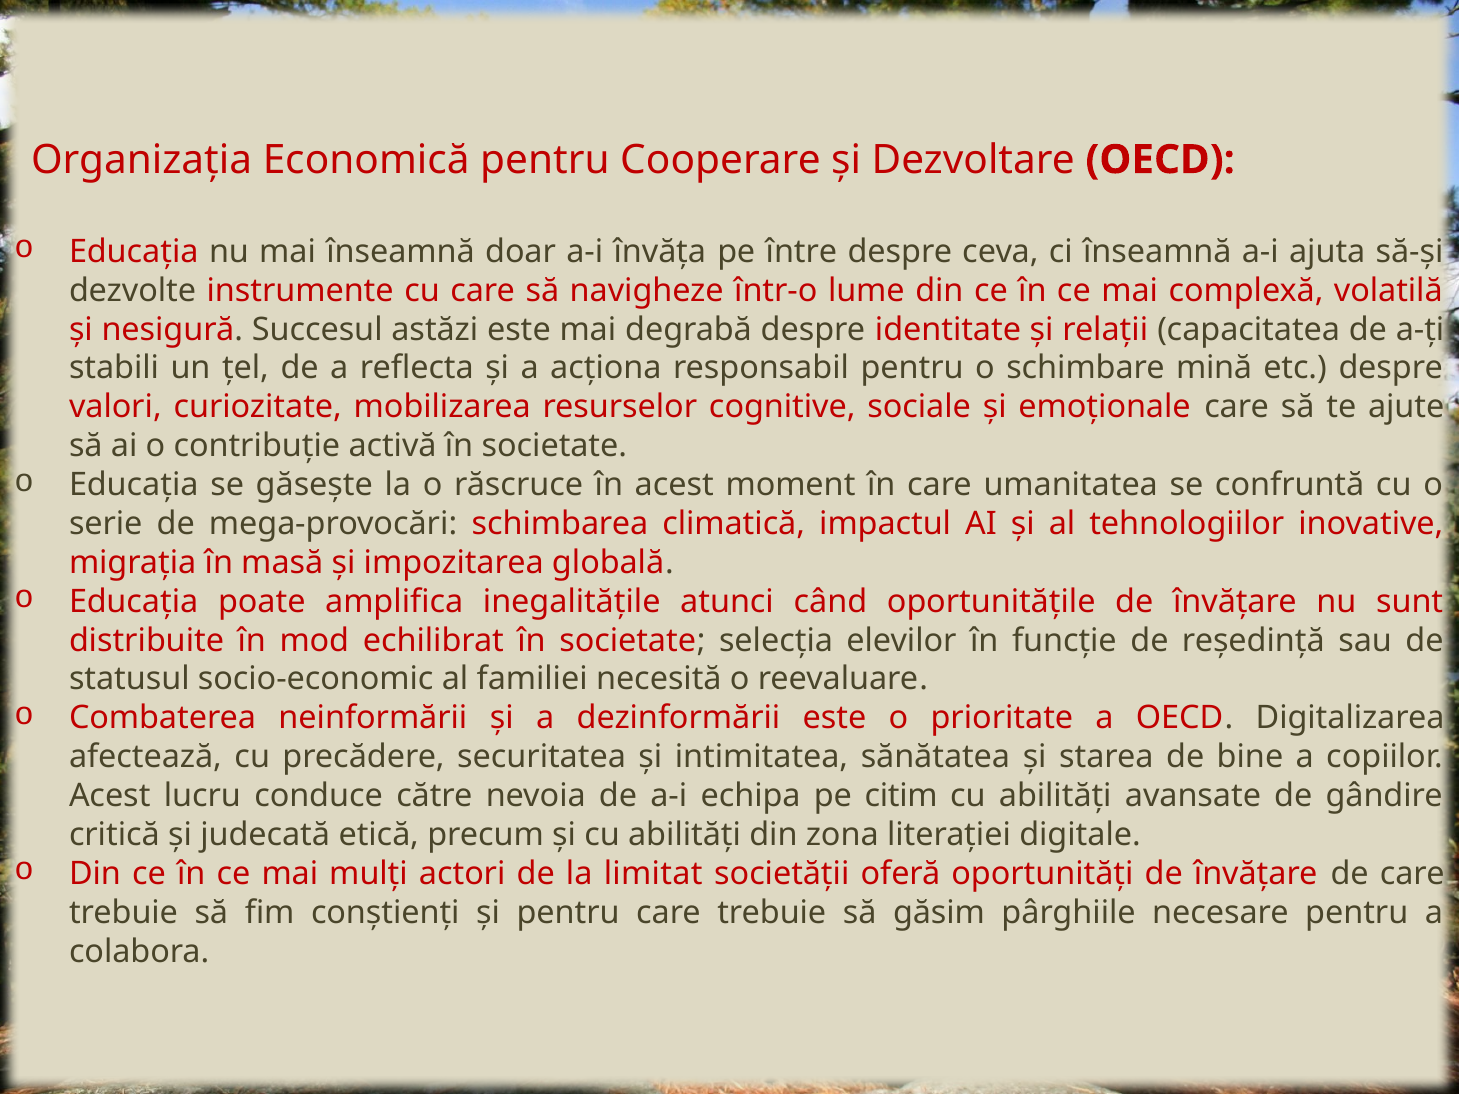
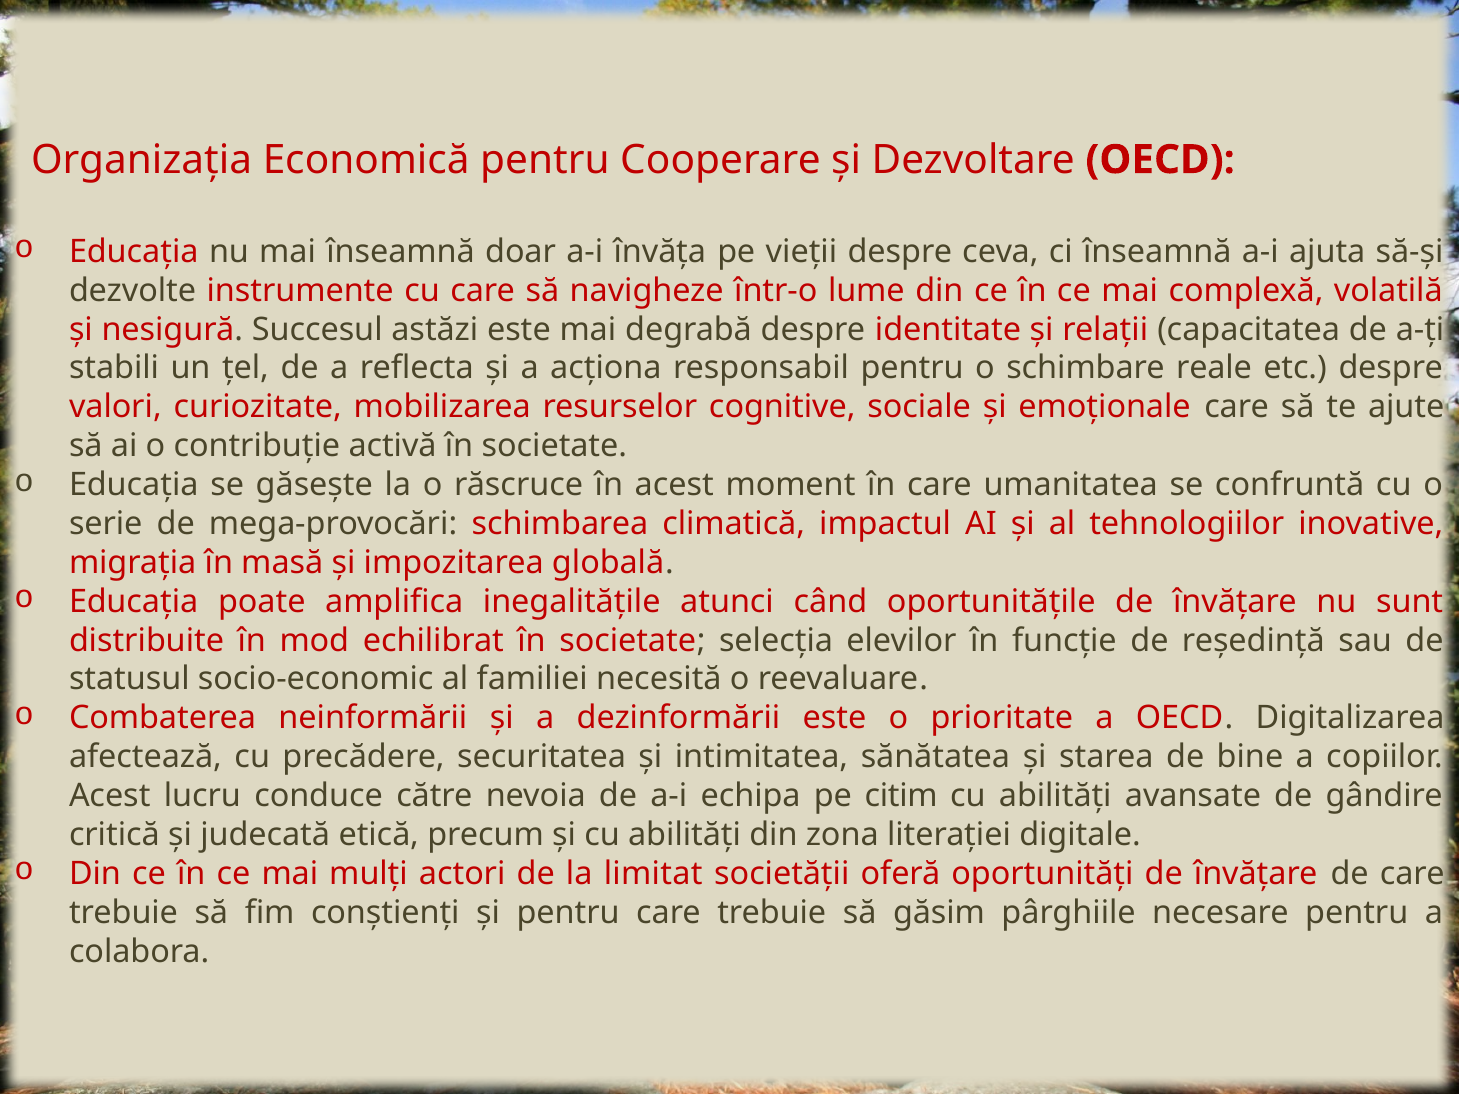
între: între -> vieții
mină: mină -> reale
